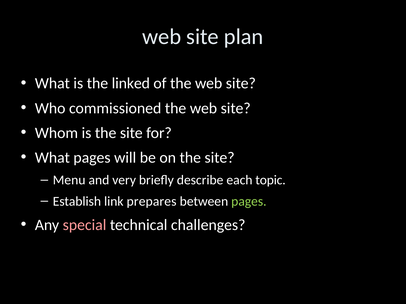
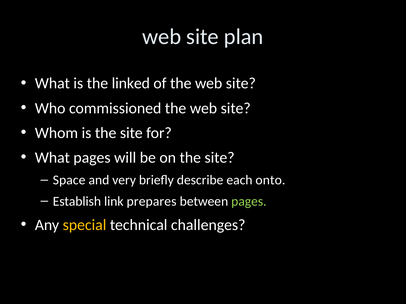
Menu: Menu -> Space
topic: topic -> onto
special colour: pink -> yellow
